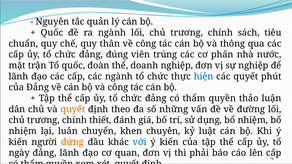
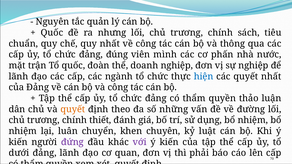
ra ngành: ngành -> nhưng
quy thân: thân -> nhất
trúng: trúng -> mình
quyết phút: phút -> nhất
đứng colour: orange -> purple
với colour: blue -> purple
ngày: ngày -> dưới
